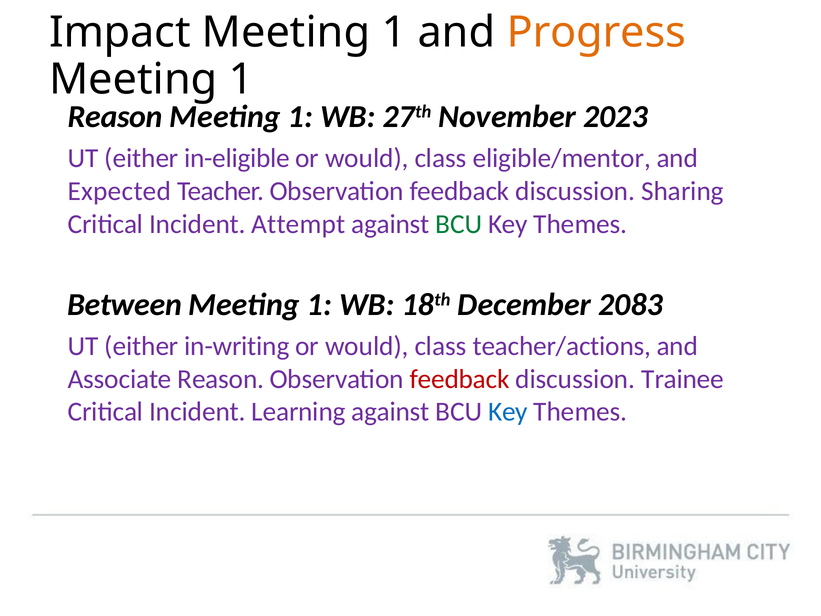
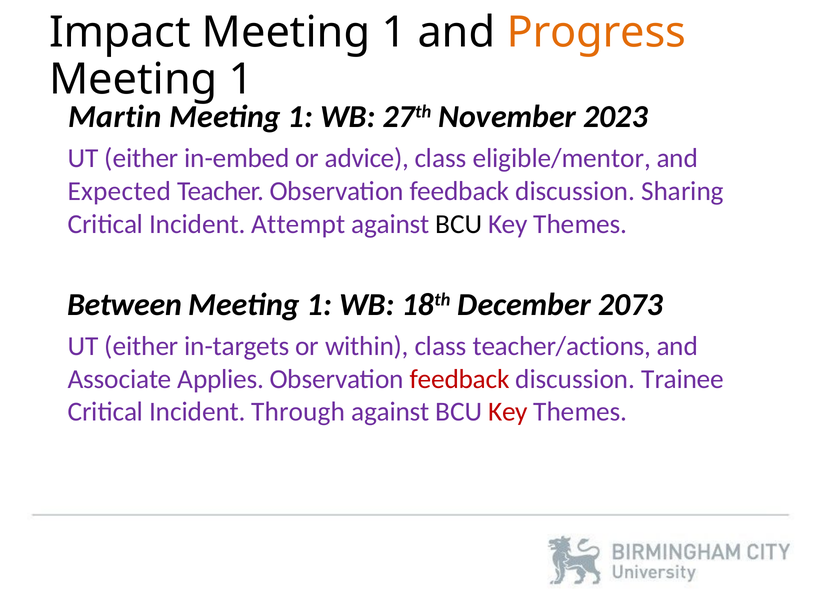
Reason at (115, 117): Reason -> Martin
in-eligible: in-eligible -> in-embed
would at (367, 158): would -> advice
BCU at (459, 224) colour: green -> black
2083: 2083 -> 2073
in-writing: in-writing -> in-targets
would at (367, 346): would -> within
Associate Reason: Reason -> Applies
Learning: Learning -> Through
Key at (508, 412) colour: blue -> red
